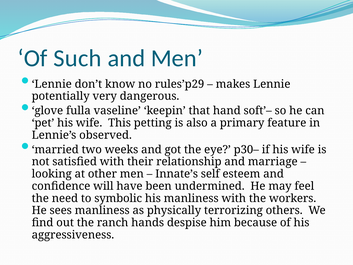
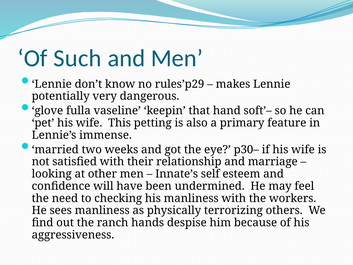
observed: observed -> immense
symbolic: symbolic -> checking
